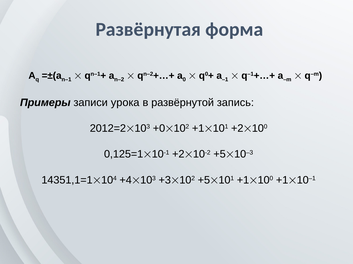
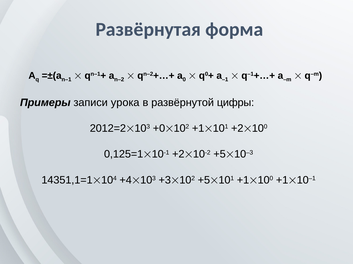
запись: запись -> цифры
